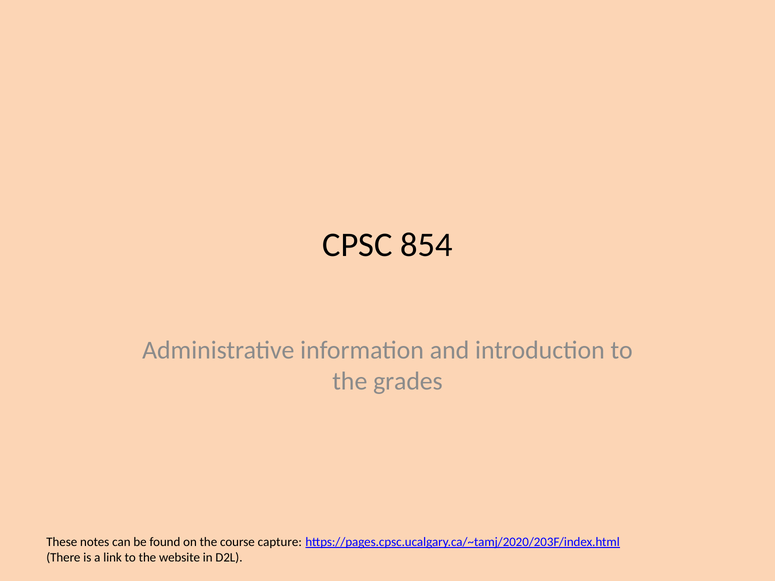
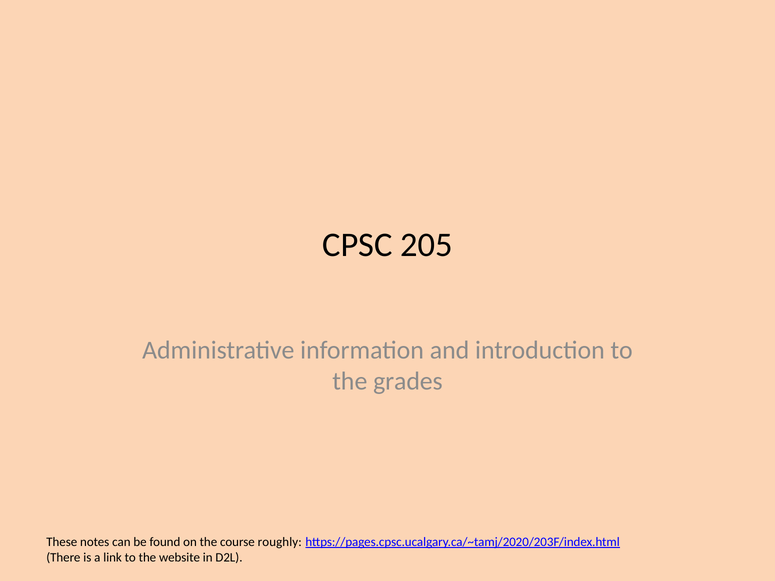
854: 854 -> 205
capture: capture -> roughly
